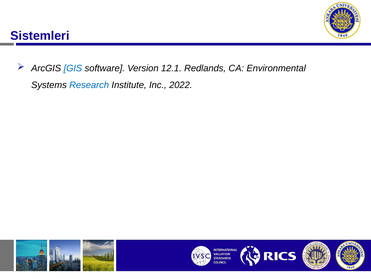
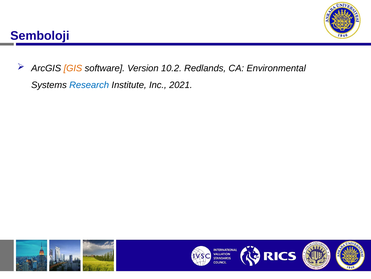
Sistemleri: Sistemleri -> Semboloji
GIS colour: blue -> orange
12.1: 12.1 -> 10.2
2022: 2022 -> 2021
